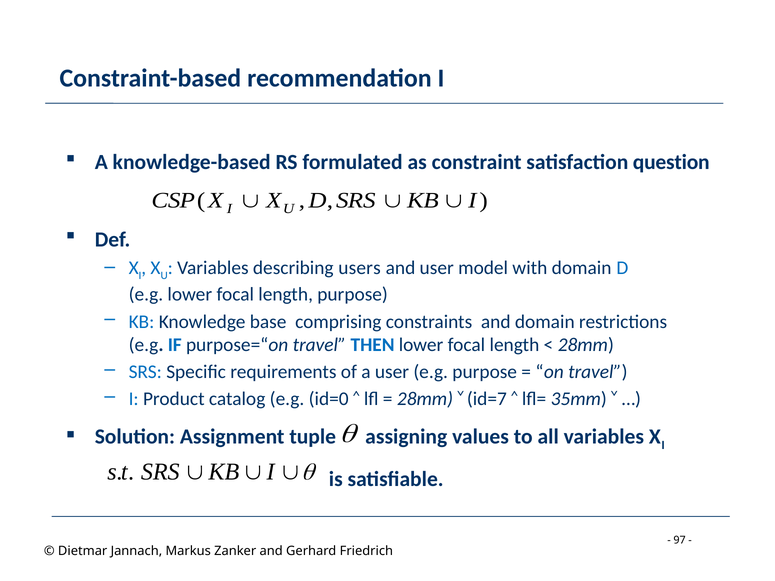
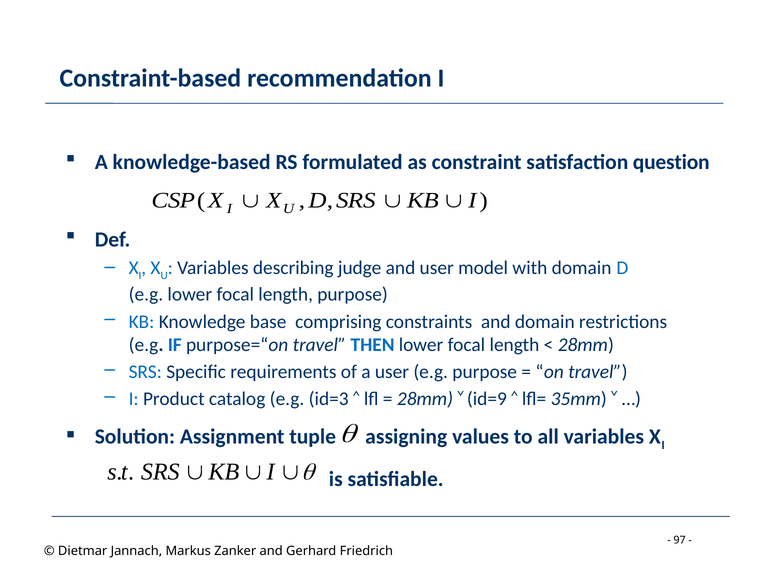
users: users -> judge
id=0: id=0 -> id=3
id=7: id=7 -> id=9
